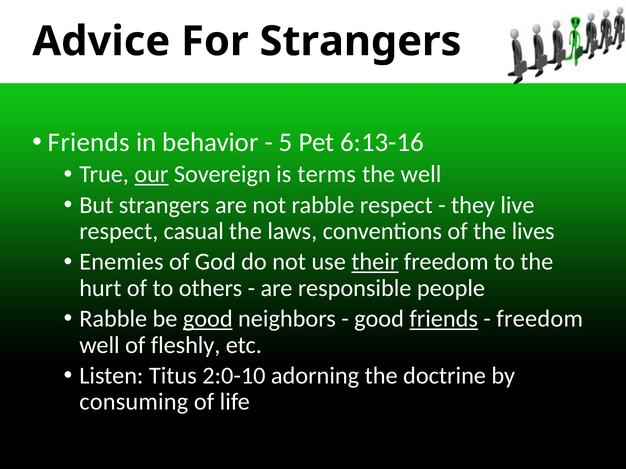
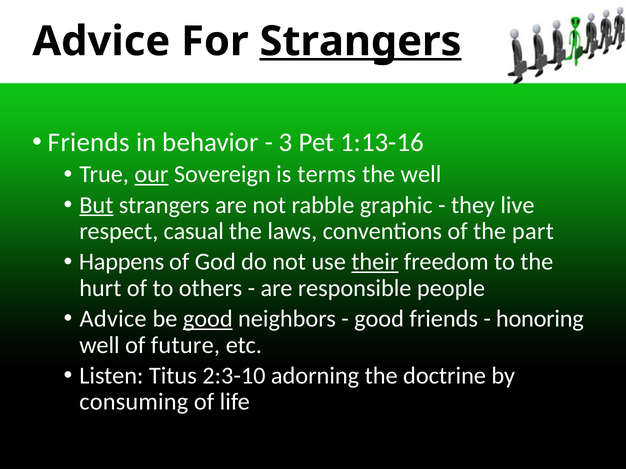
Strangers at (360, 41) underline: none -> present
5: 5 -> 3
6:13-16: 6:13-16 -> 1:13-16
But underline: none -> present
rabble respect: respect -> graphic
lives: lives -> part
Enemies: Enemies -> Happens
Rabble at (113, 319): Rabble -> Advice
friends at (444, 319) underline: present -> none
freedom at (540, 319): freedom -> honoring
fleshly: fleshly -> future
2:0-10: 2:0-10 -> 2:3-10
